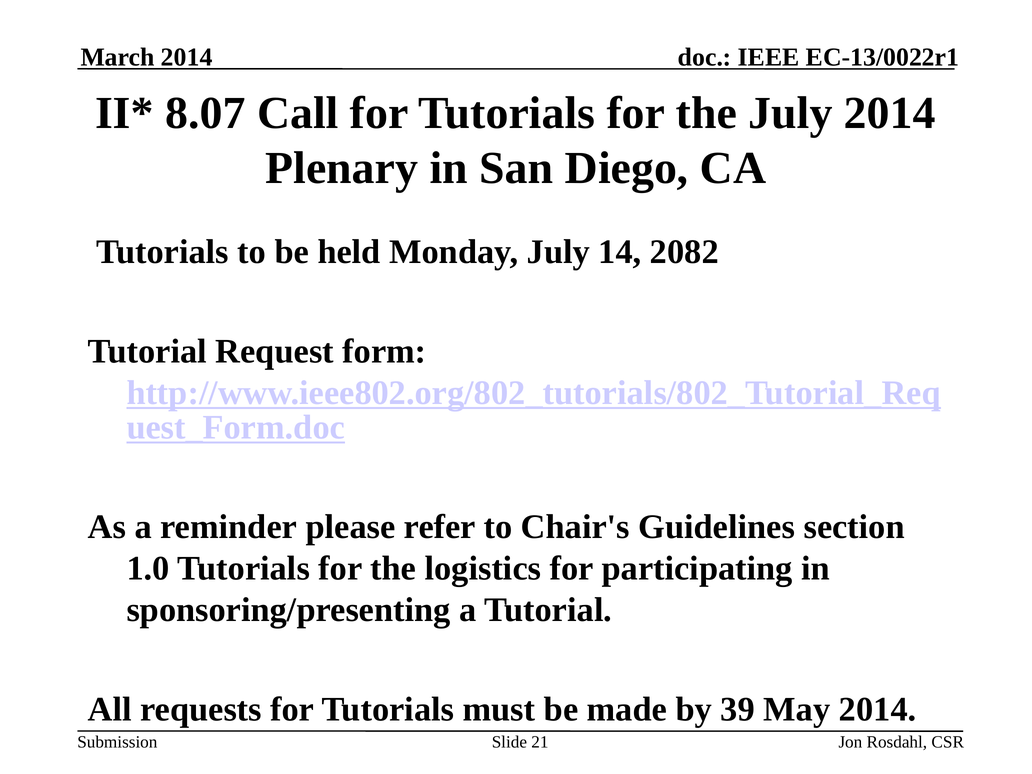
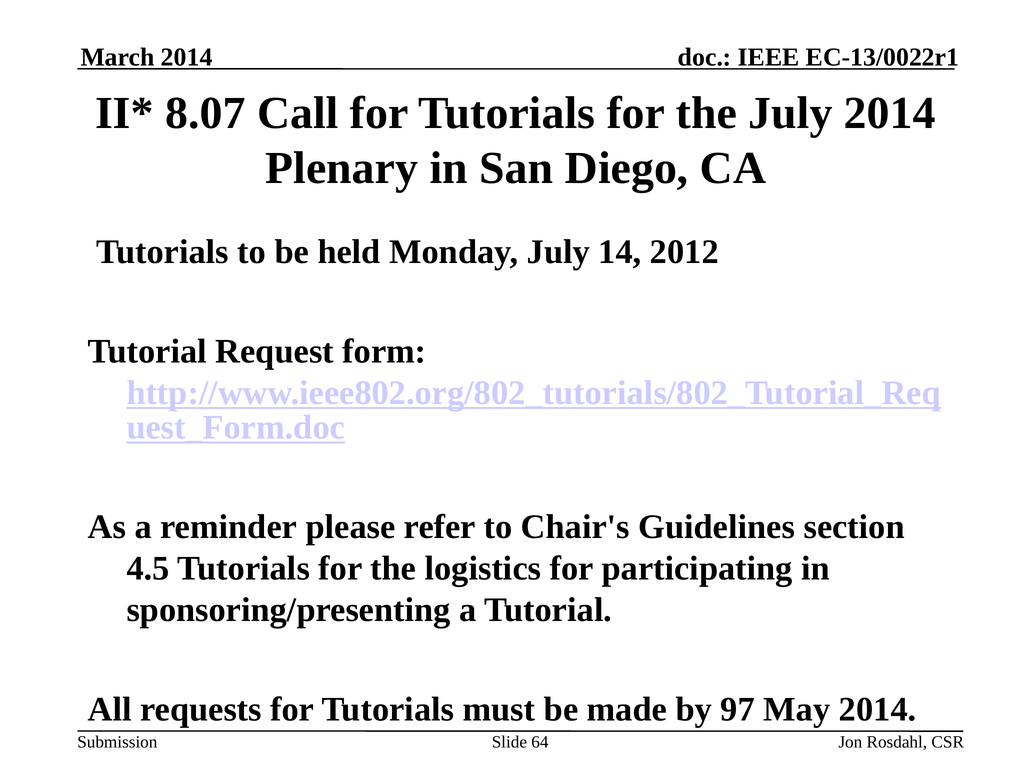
2082: 2082 -> 2012
1.0: 1.0 -> 4.5
39: 39 -> 97
21: 21 -> 64
